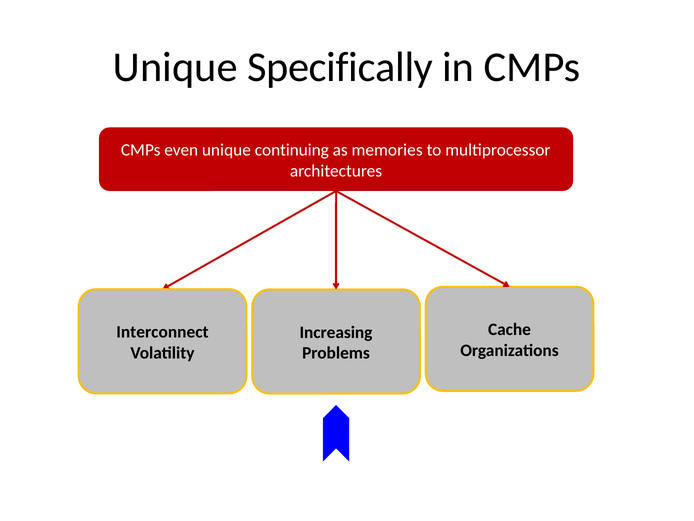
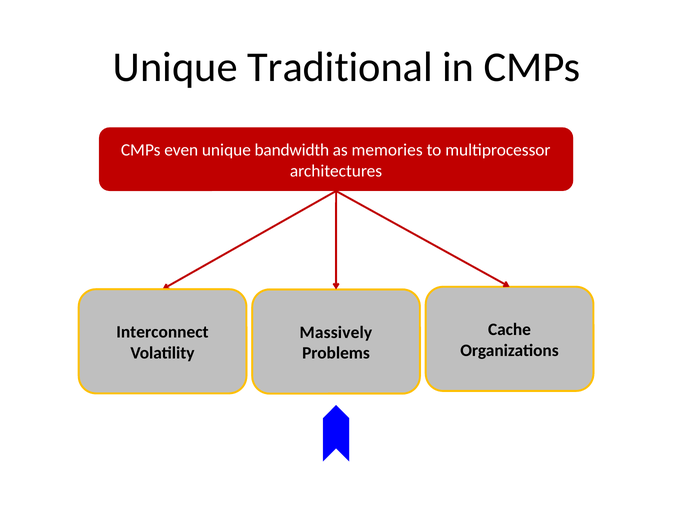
Specifically: Specifically -> Traditional
continuing: continuing -> bandwidth
Increasing: Increasing -> Massively
